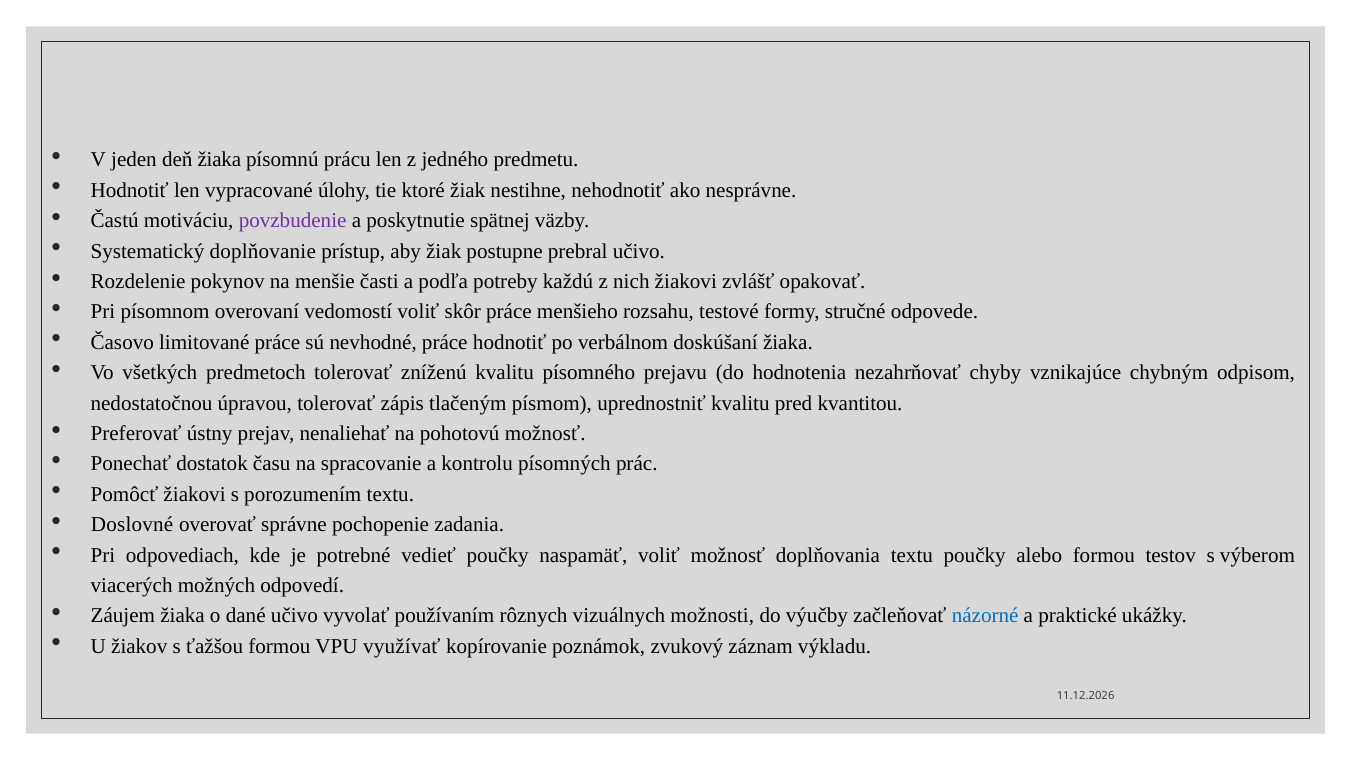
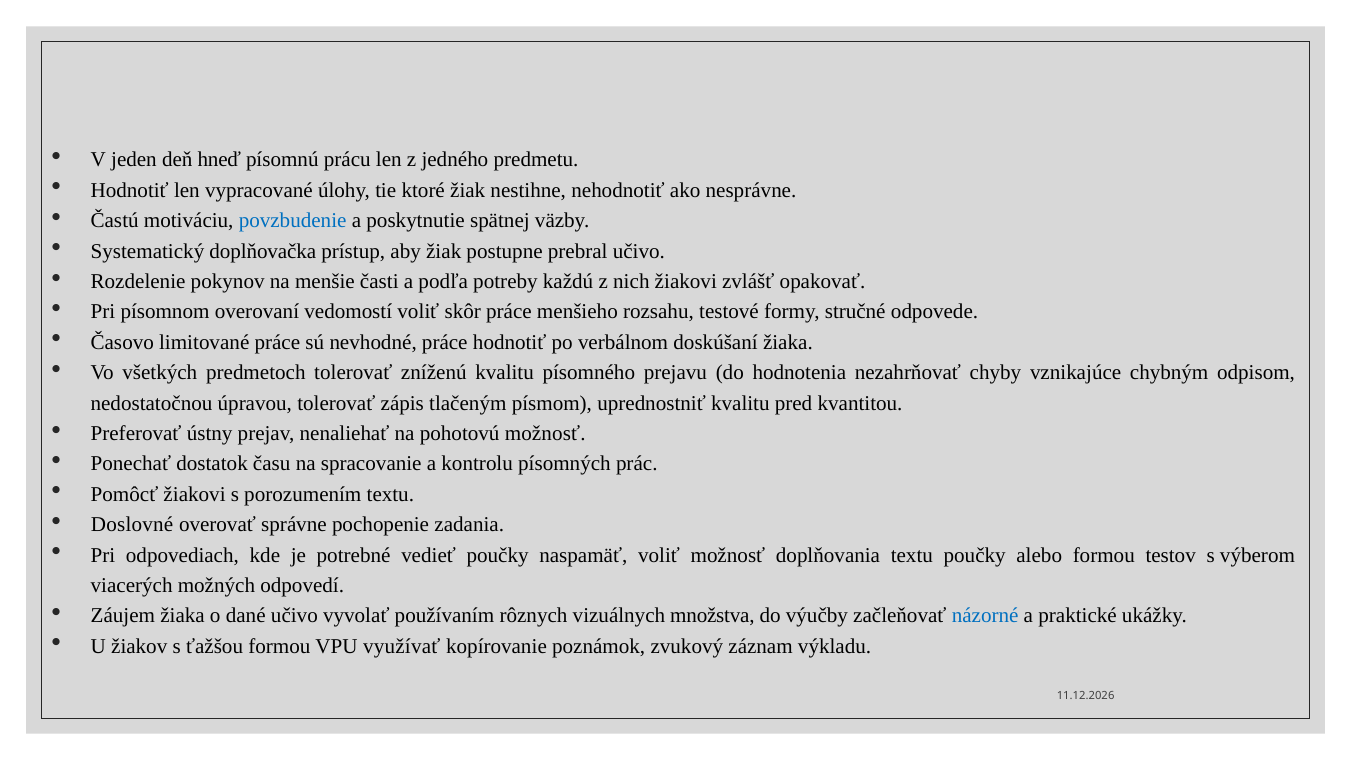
deň žiaka: žiaka -> hneď
povzbudenie colour: purple -> blue
doplňovanie: doplňovanie -> doplňovačka
možnosti: možnosti -> množstva
